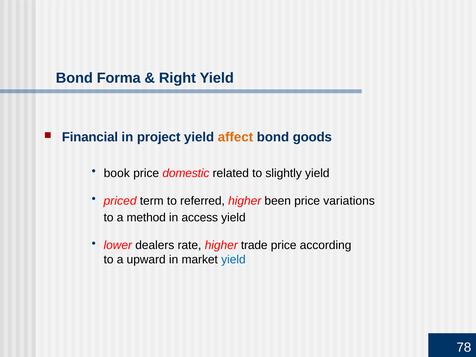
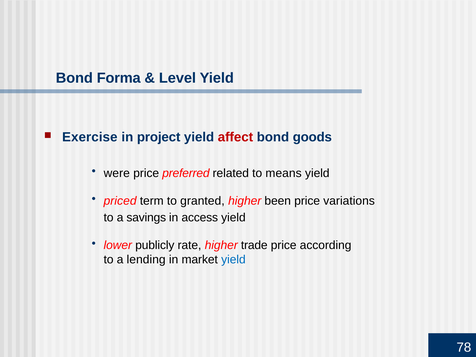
Right: Right -> Level
Financial: Financial -> Exercise
affect colour: orange -> red
book: book -> were
domestic: domestic -> preferred
slightly: slightly -> means
referred: referred -> granted
method: method -> savings
dealers: dealers -> publicly
upward: upward -> lending
